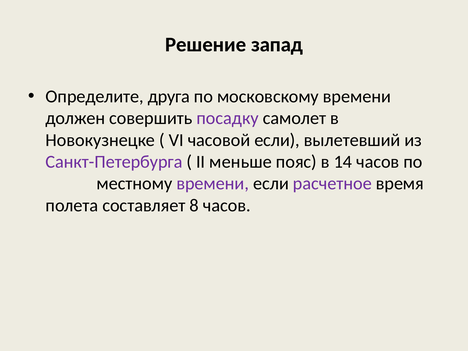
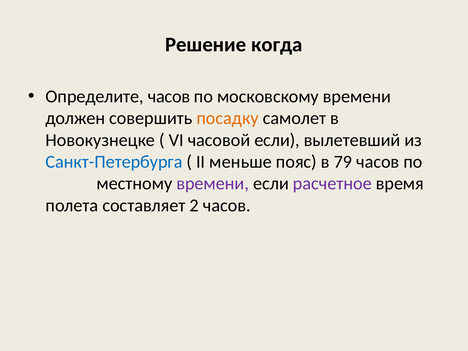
запад: запад -> когда
Определите друга: друга -> часов
посадку colour: purple -> orange
Санкт-Петербурга colour: purple -> blue
14: 14 -> 79
8: 8 -> 2
